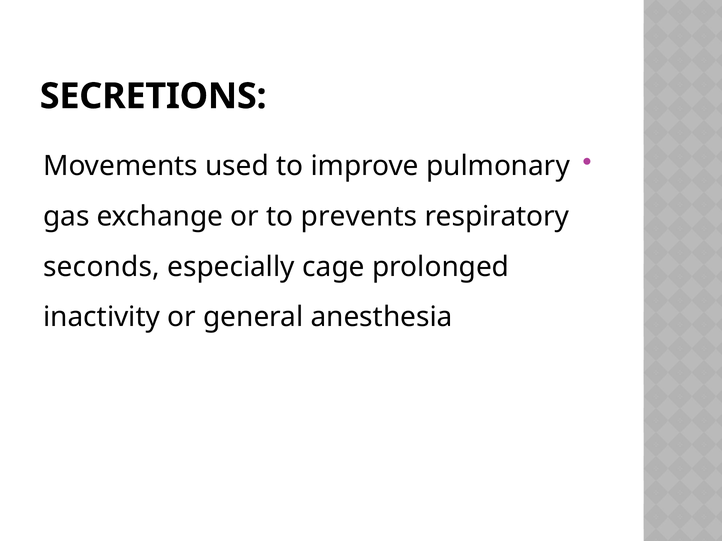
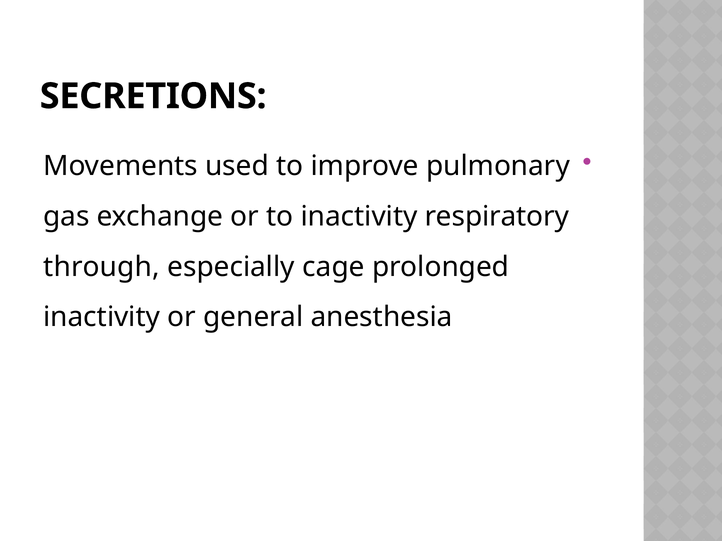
to prevents: prevents -> inactivity
seconds: seconds -> through
